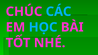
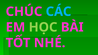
HỌC colour: light blue -> light green
